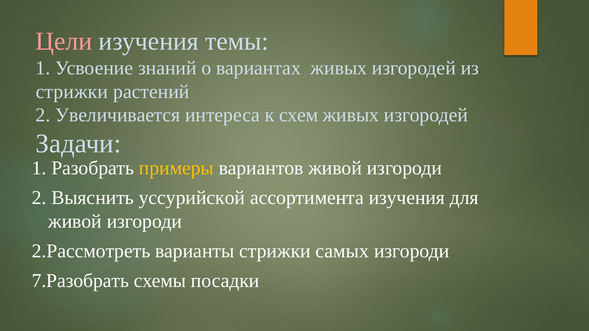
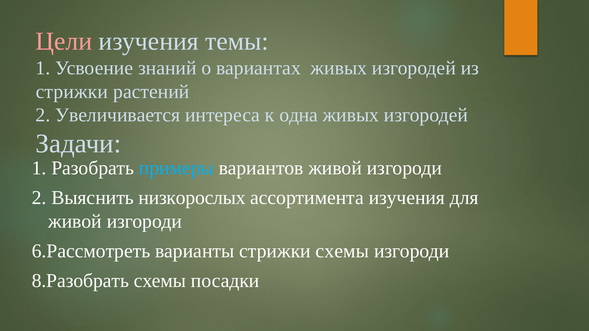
схем: схем -> одна
примеры colour: yellow -> light blue
уссурийской: уссурийской -> низкорослых
2.Рассмотреть: 2.Рассмотреть -> 6.Рассмотреть
стрижки самых: самых -> схемы
7.Разобрать: 7.Разобрать -> 8.Разобрать
